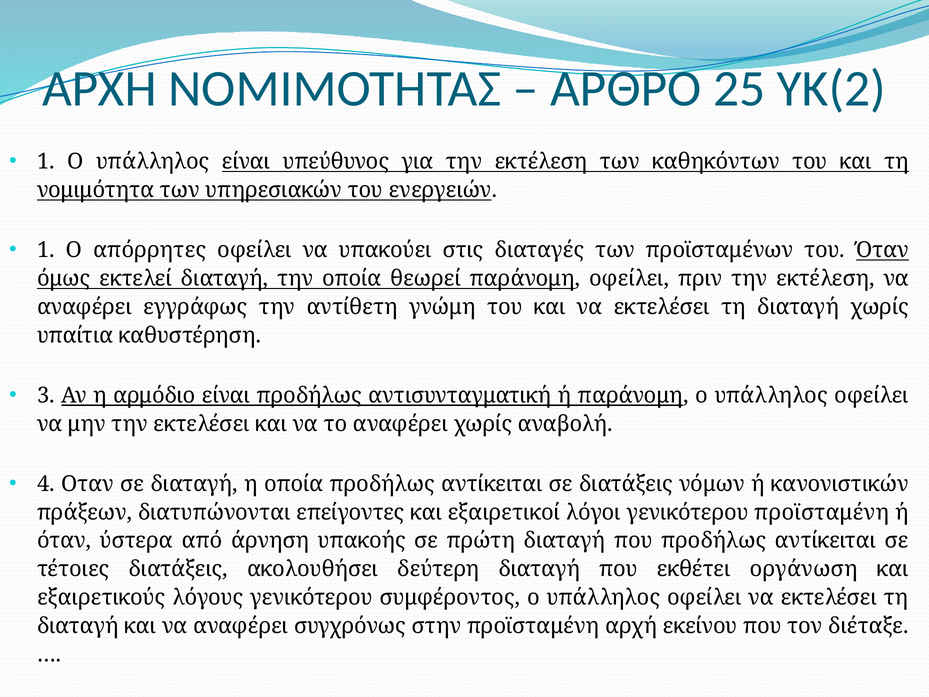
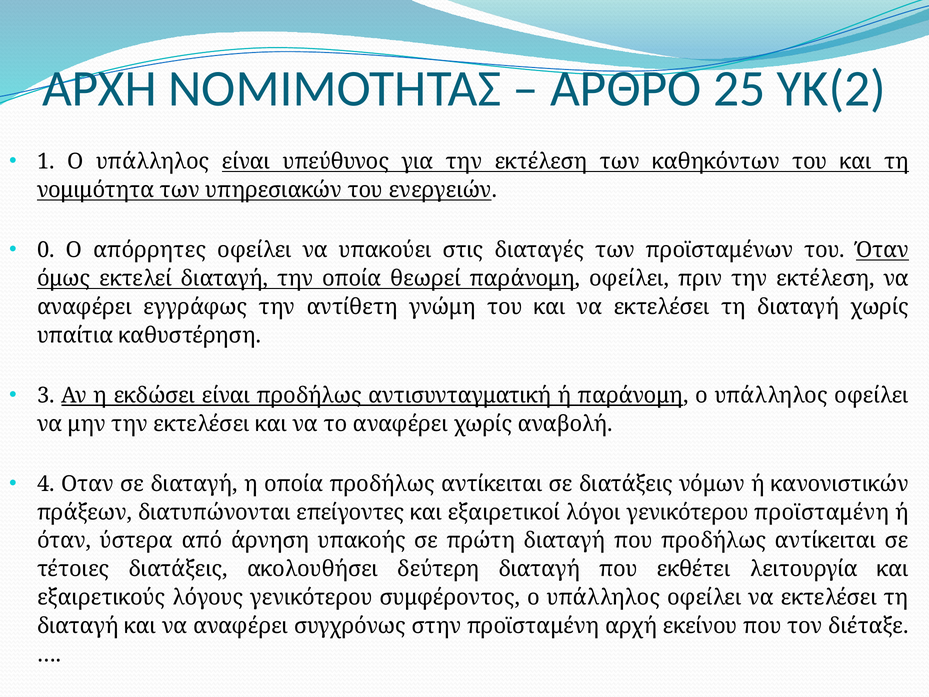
1 at (46, 250): 1 -> 0
αρμόδιο: αρμόδιο -> εκδώσει
οργάνωση: οργάνωση -> λειτουργία
